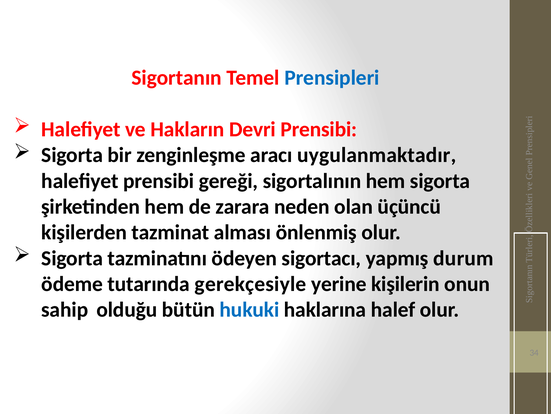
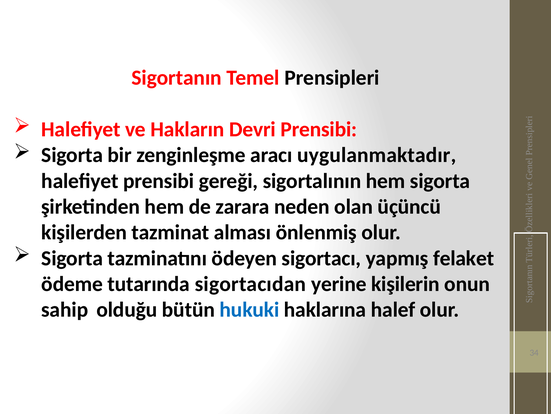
Prensipleri colour: blue -> black
durum: durum -> felaket
gerekçesiyle: gerekçesiyle -> sigortacıdan
